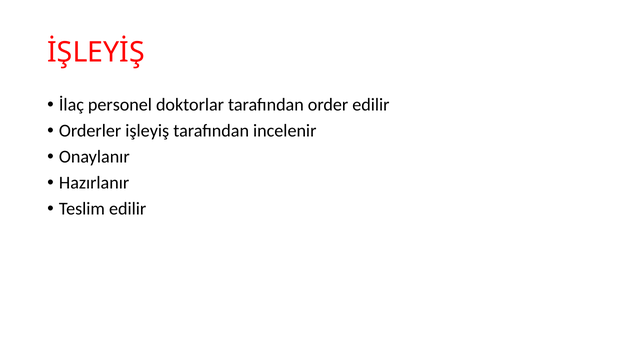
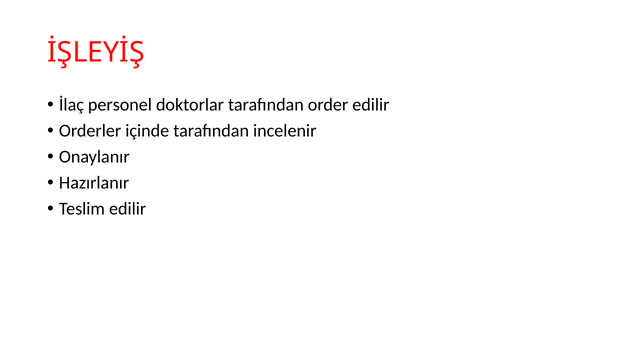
işleyiş: işleyiş -> içinde
